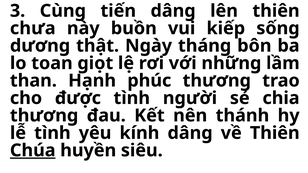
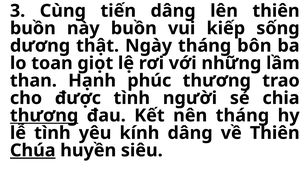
chưa at (33, 28): chưa -> buồn
thương at (44, 116) underline: none -> present
nên thánh: thánh -> tháng
